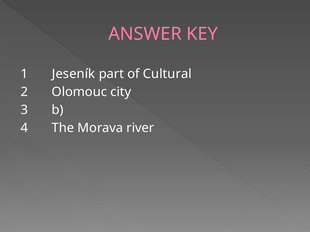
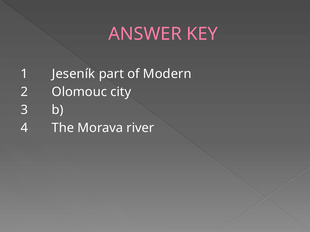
Cultural: Cultural -> Modern
